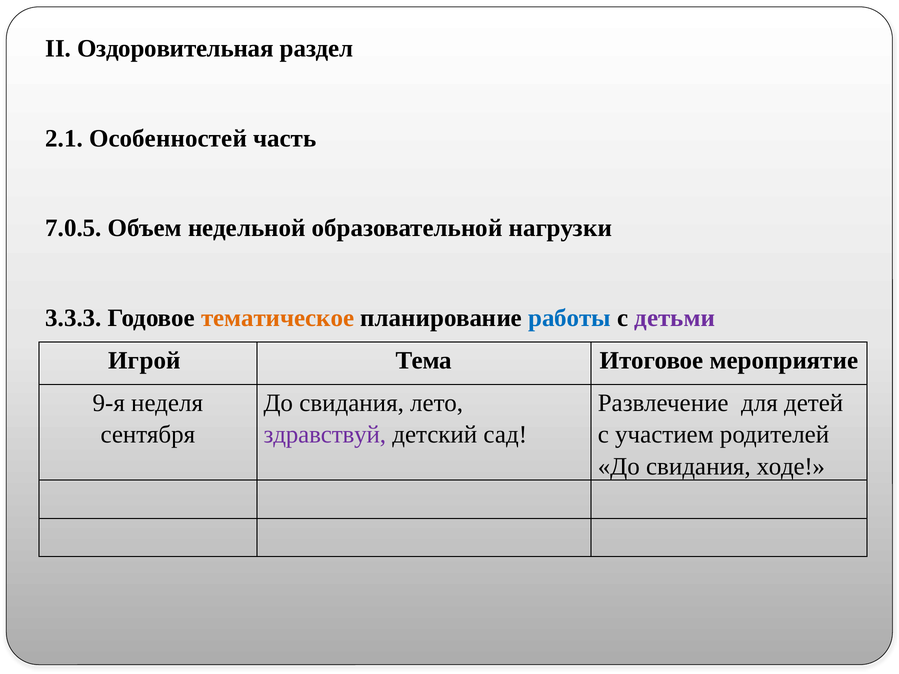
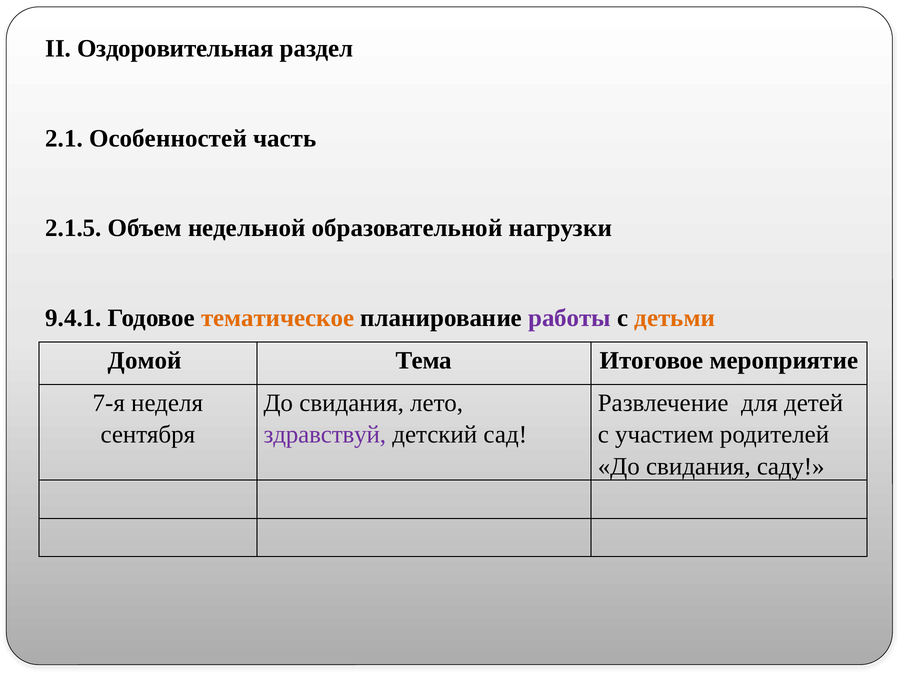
7.0.5: 7.0.5 -> 2.1.5
3.3.3: 3.3.3 -> 9.4.1
работы colour: blue -> purple
детьми colour: purple -> orange
Игрой: Игрой -> Домой
9-я: 9-я -> 7-я
ходе: ходе -> саду
